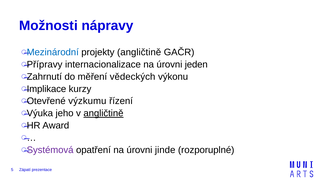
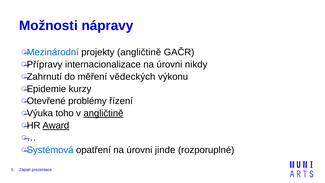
jeden: jeden -> nikdy
Implikace: Implikace -> Epidemie
výzkumu: výzkumu -> problémy
jeho: jeho -> toho
Award underline: none -> present
Systémová colour: purple -> blue
